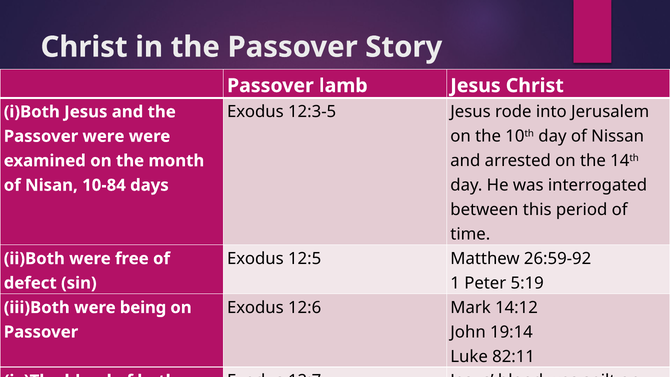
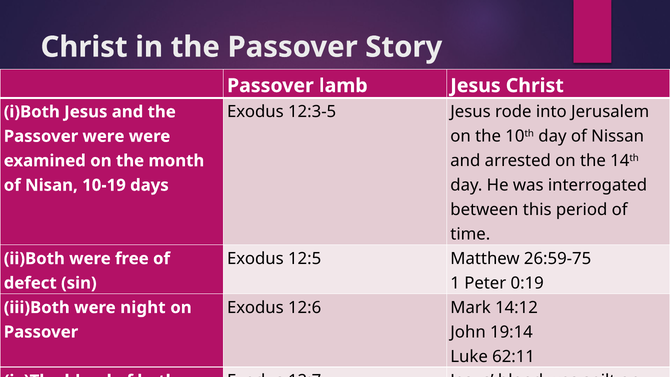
10-84: 10-84 -> 10-19
26:59-92: 26:59-92 -> 26:59-75
5:19: 5:19 -> 0:19
being: being -> night
82:11: 82:11 -> 62:11
